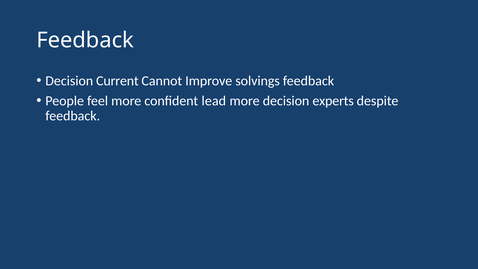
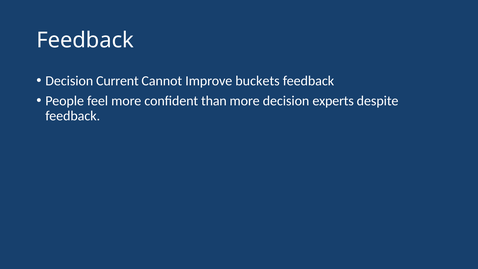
solvings: solvings -> buckets
lead: lead -> than
